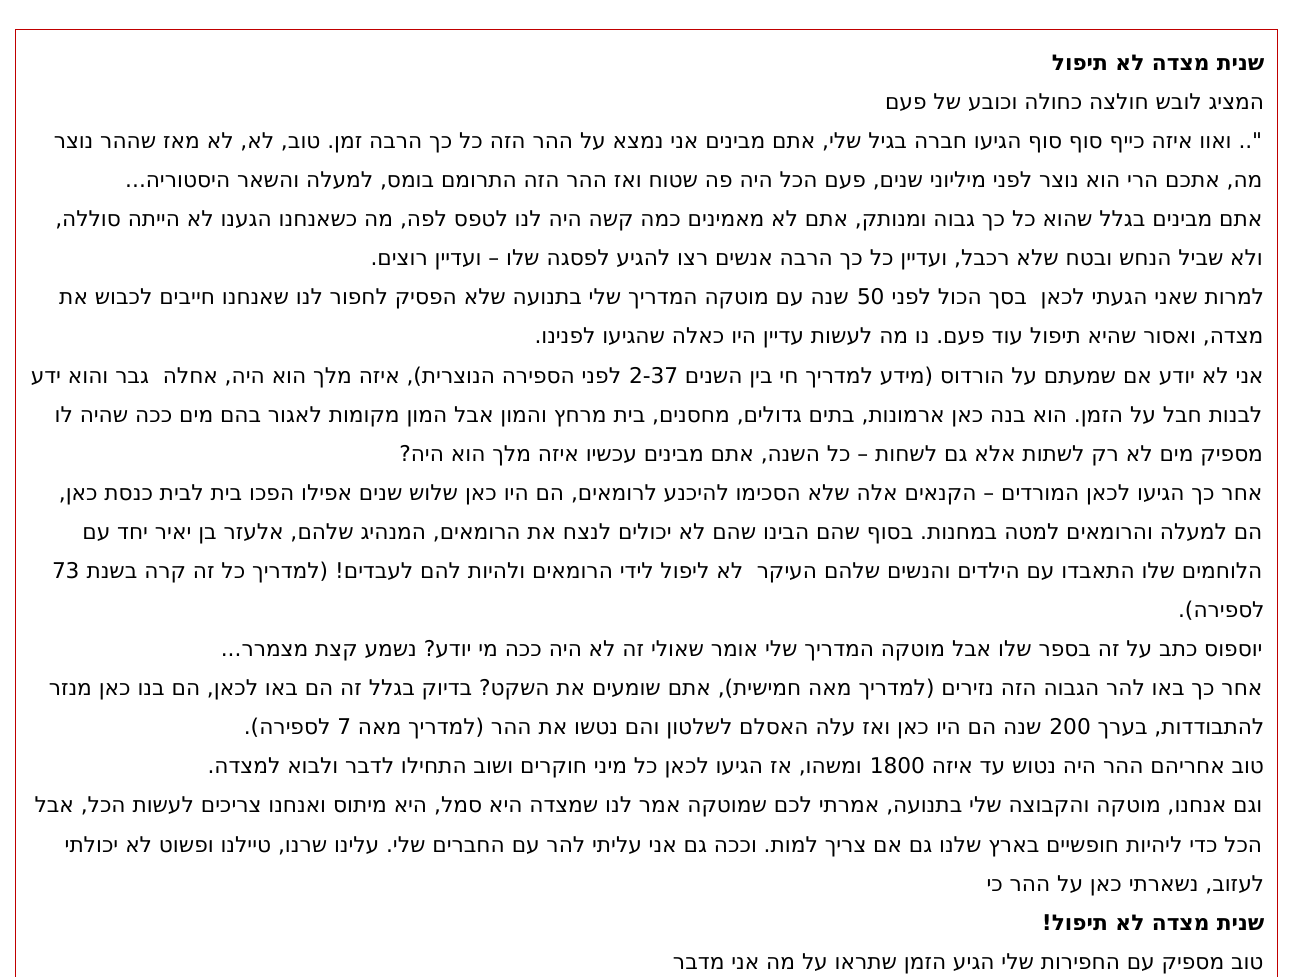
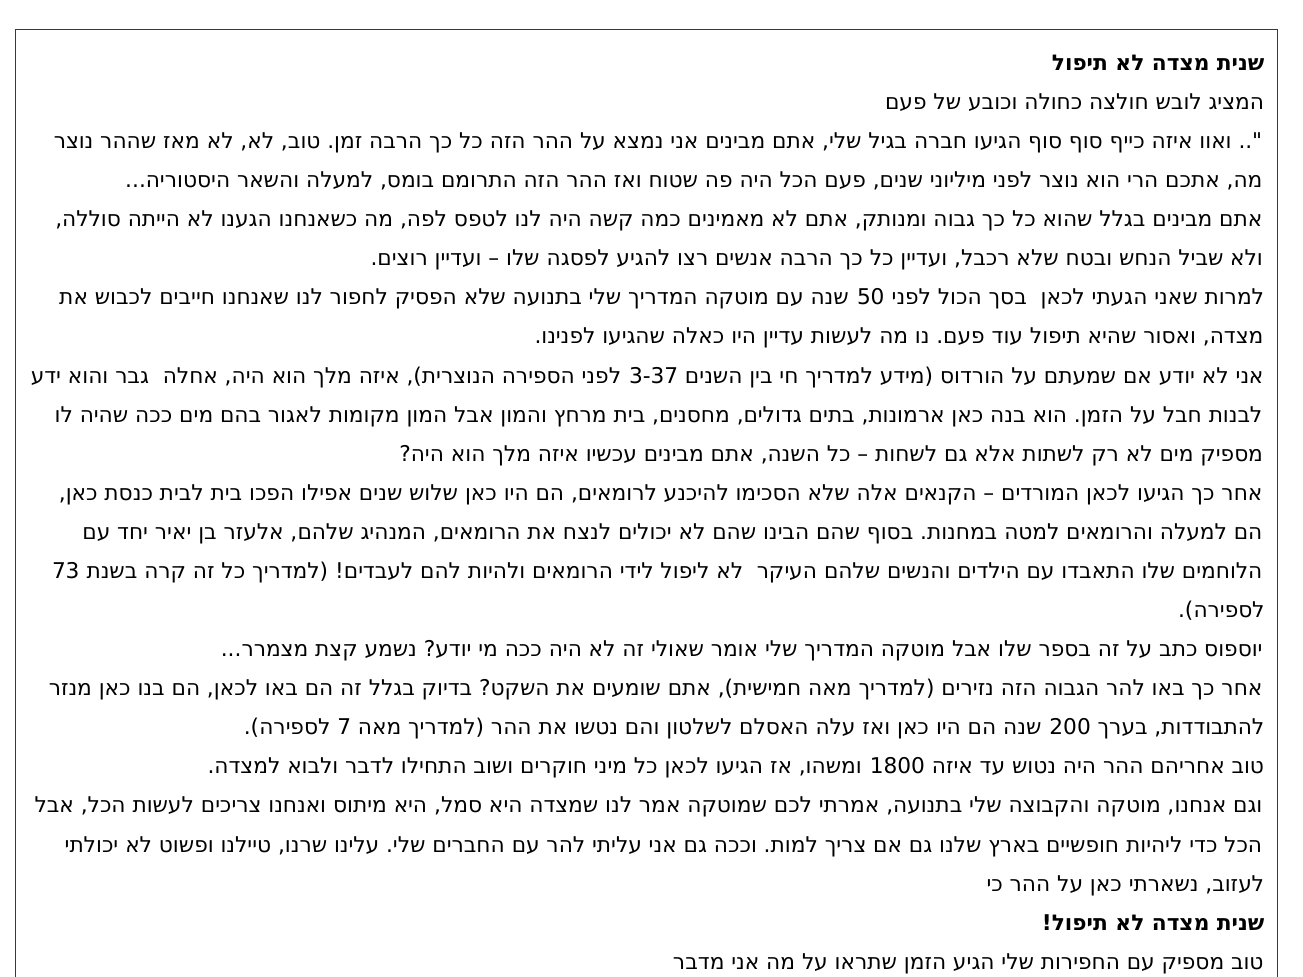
2-37: 2-37 -> 3-37
